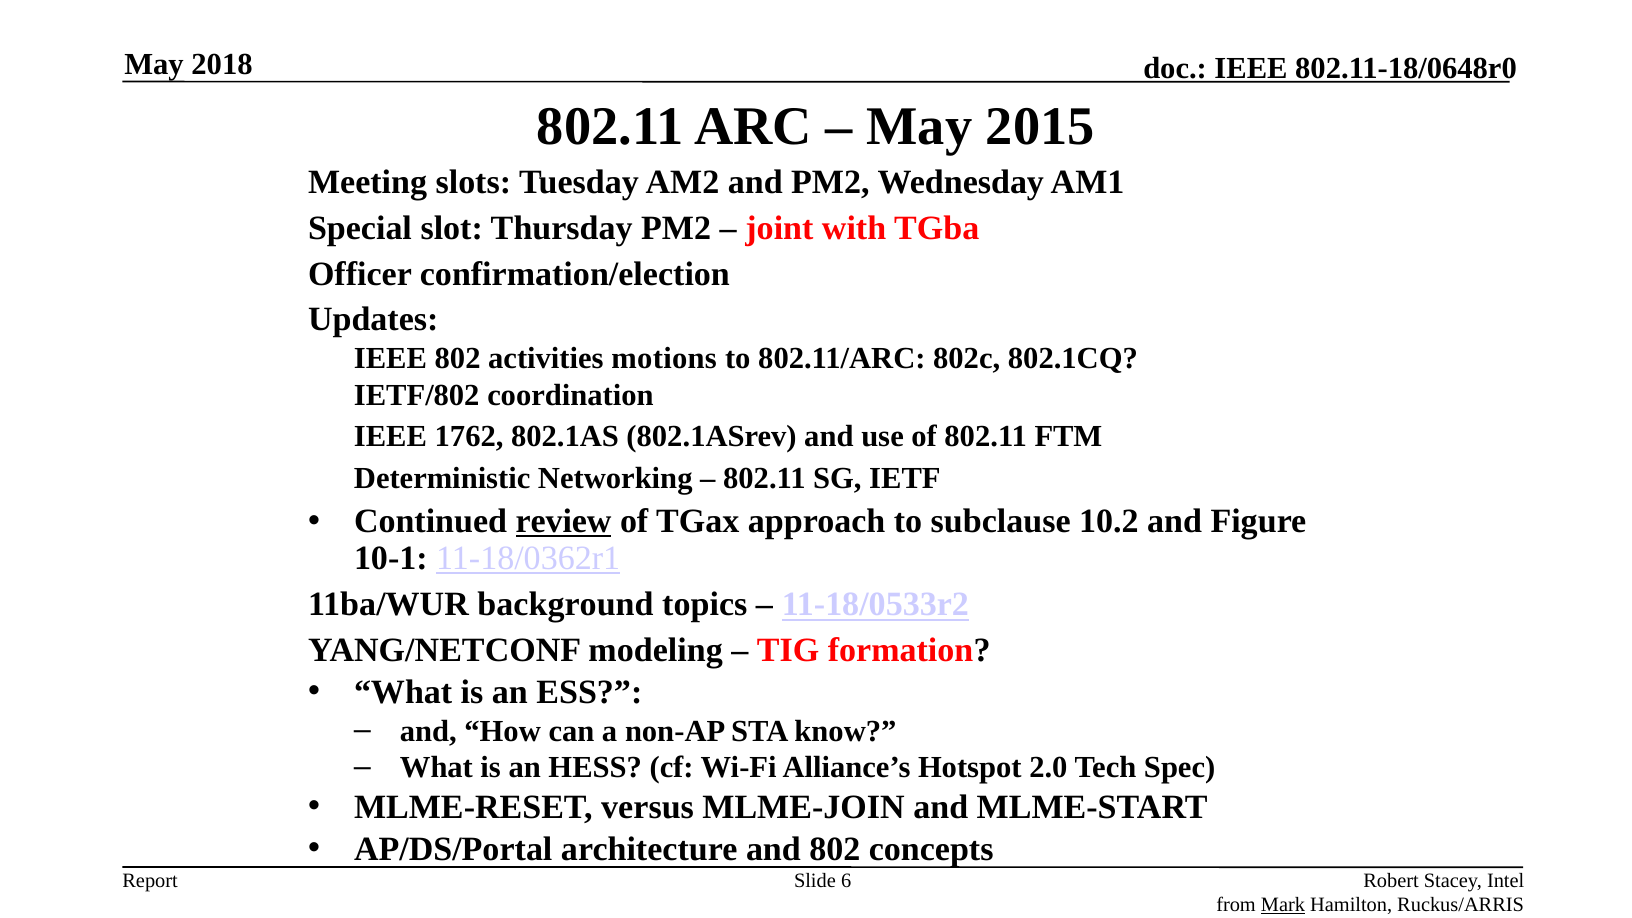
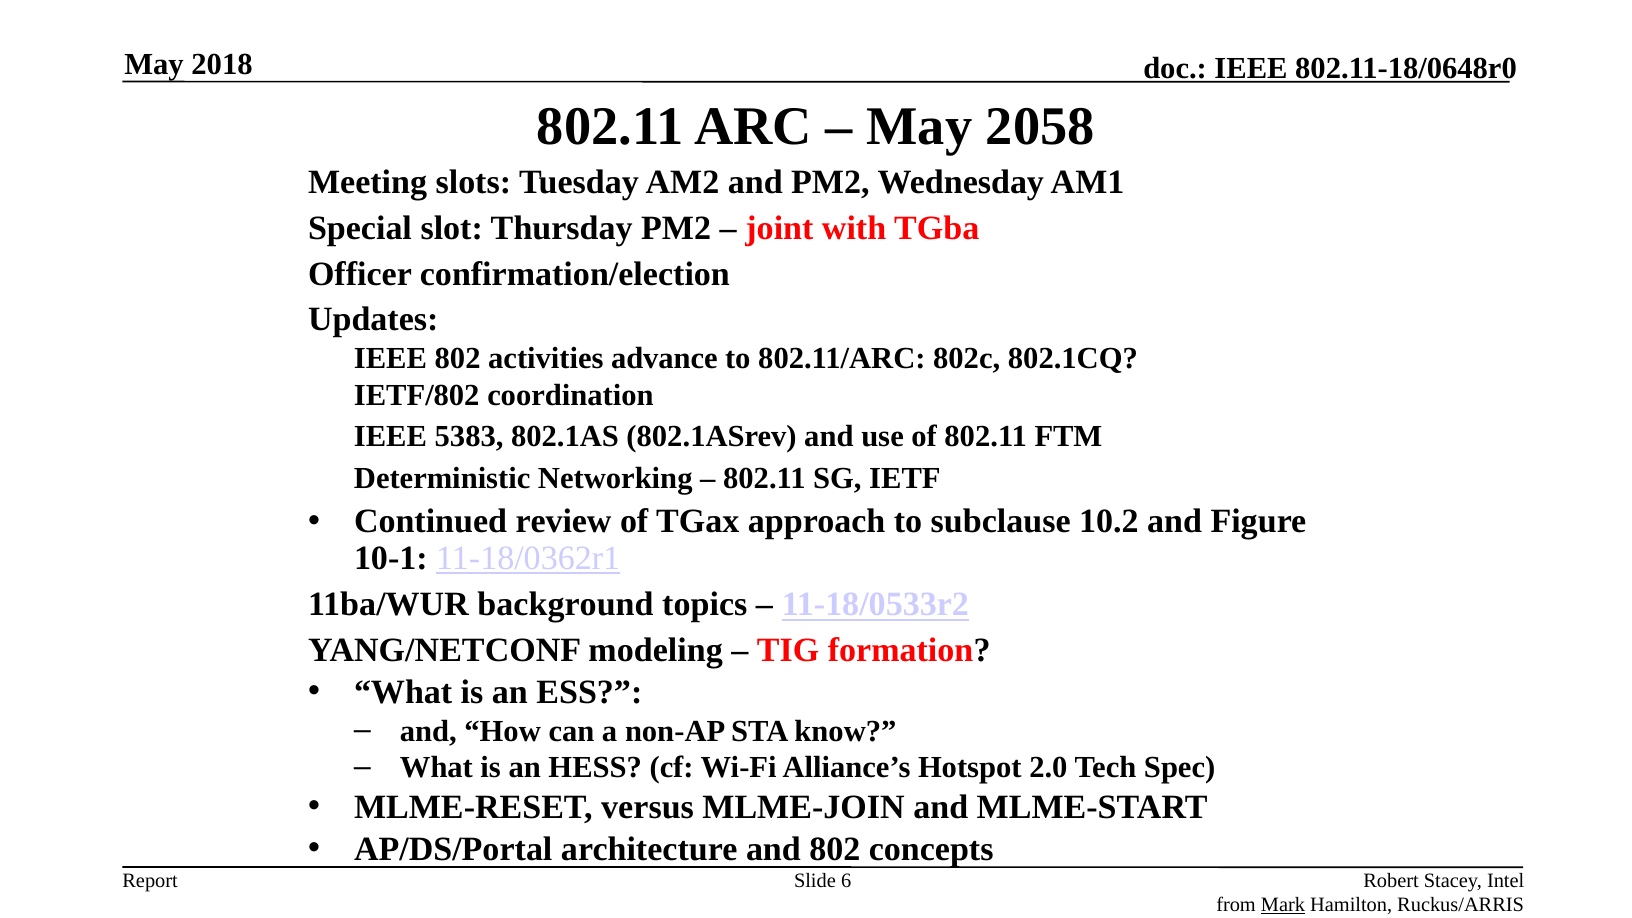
2015: 2015 -> 2058
motions: motions -> advance
1762: 1762 -> 5383
review underline: present -> none
